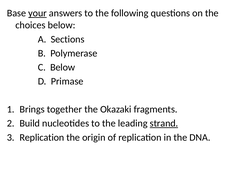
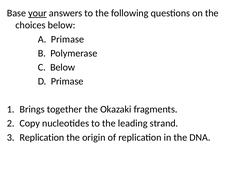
A Sections: Sections -> Primase
Build: Build -> Copy
strand underline: present -> none
